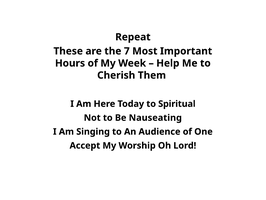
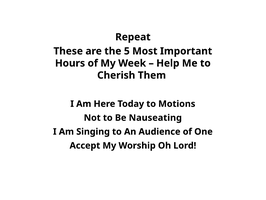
7: 7 -> 5
Spiritual: Spiritual -> Motions
